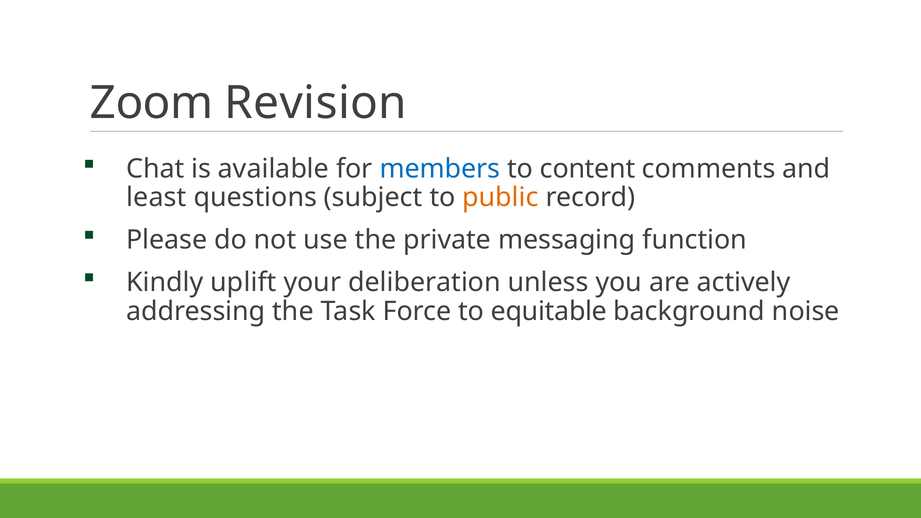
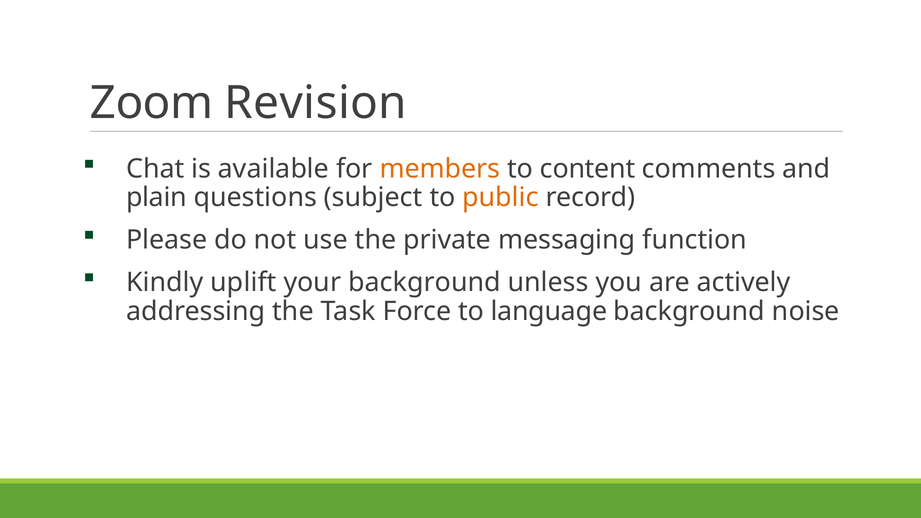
members colour: blue -> orange
least: least -> plain
your deliberation: deliberation -> background
equitable: equitable -> language
